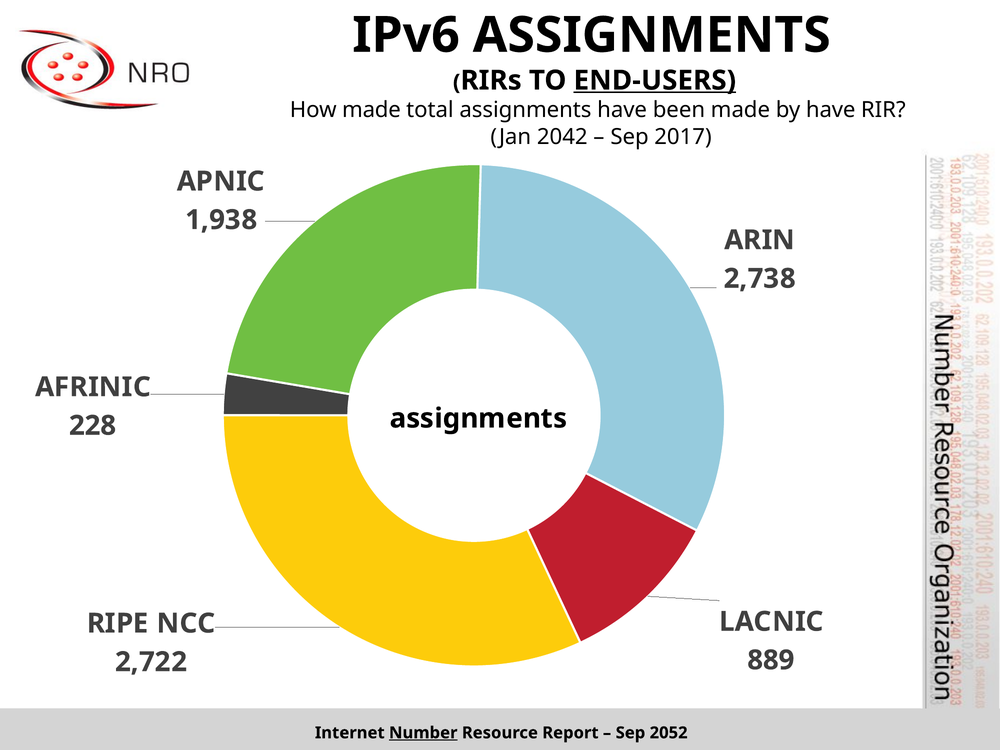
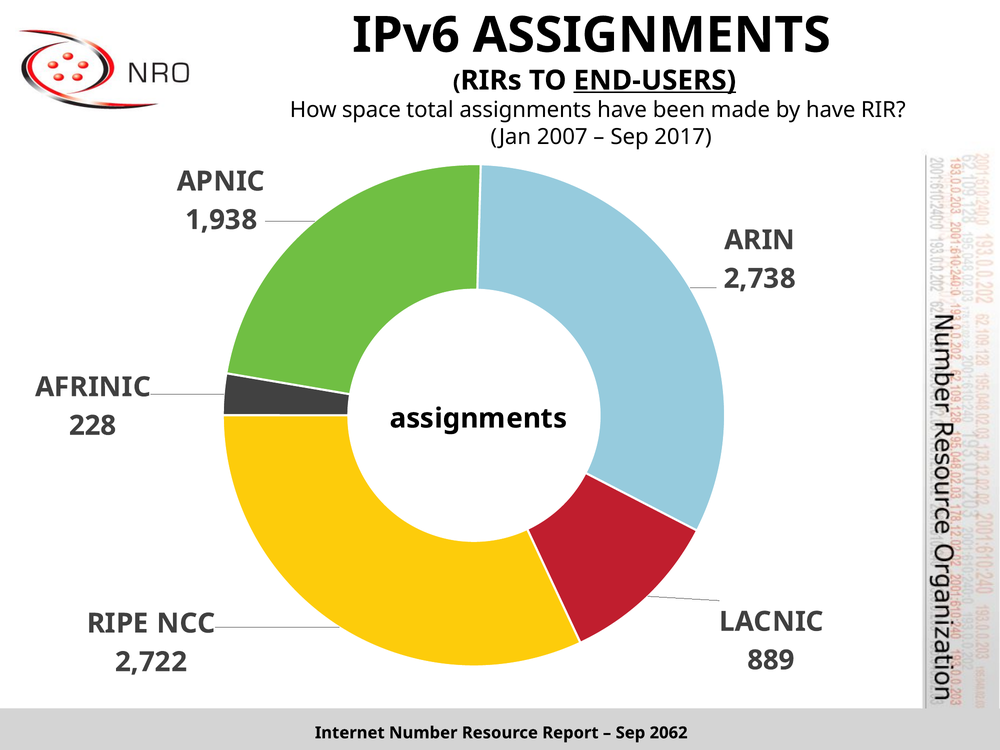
How made: made -> space
2042: 2042 -> 2007
Number underline: present -> none
2052: 2052 -> 2062
